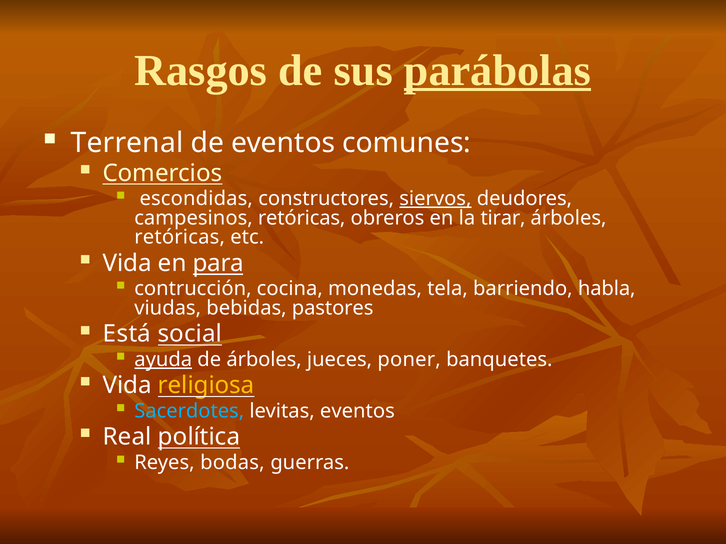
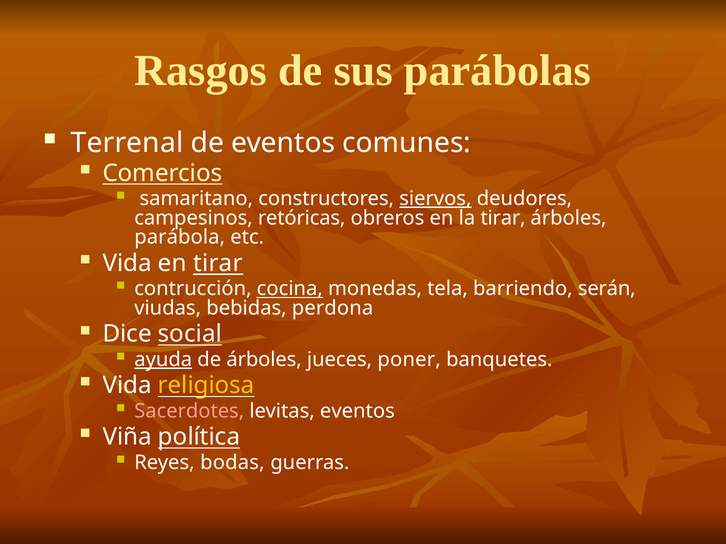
parábolas underline: present -> none
escondidas: escondidas -> samaritano
retóricas at (180, 237): retóricas -> parábola
en para: para -> tirar
cocina underline: none -> present
habla: habla -> serán
pastores: pastores -> perdona
Está: Está -> Dice
Sacerdotes colour: light blue -> pink
Real: Real -> Viña
